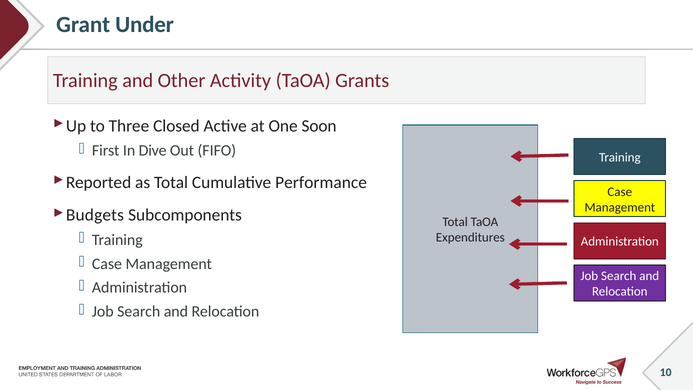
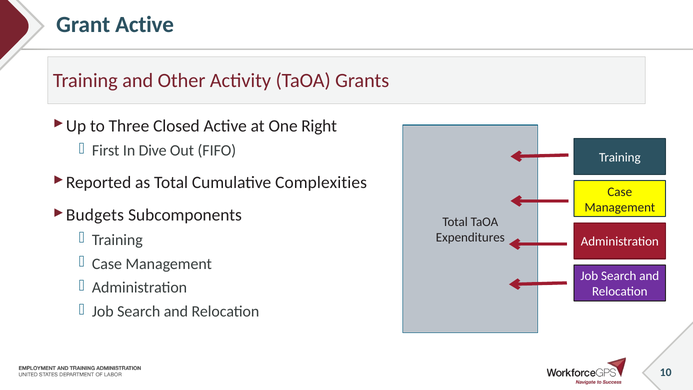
Grant Under: Under -> Active
Soon: Soon -> Right
Performance: Performance -> Complexities
